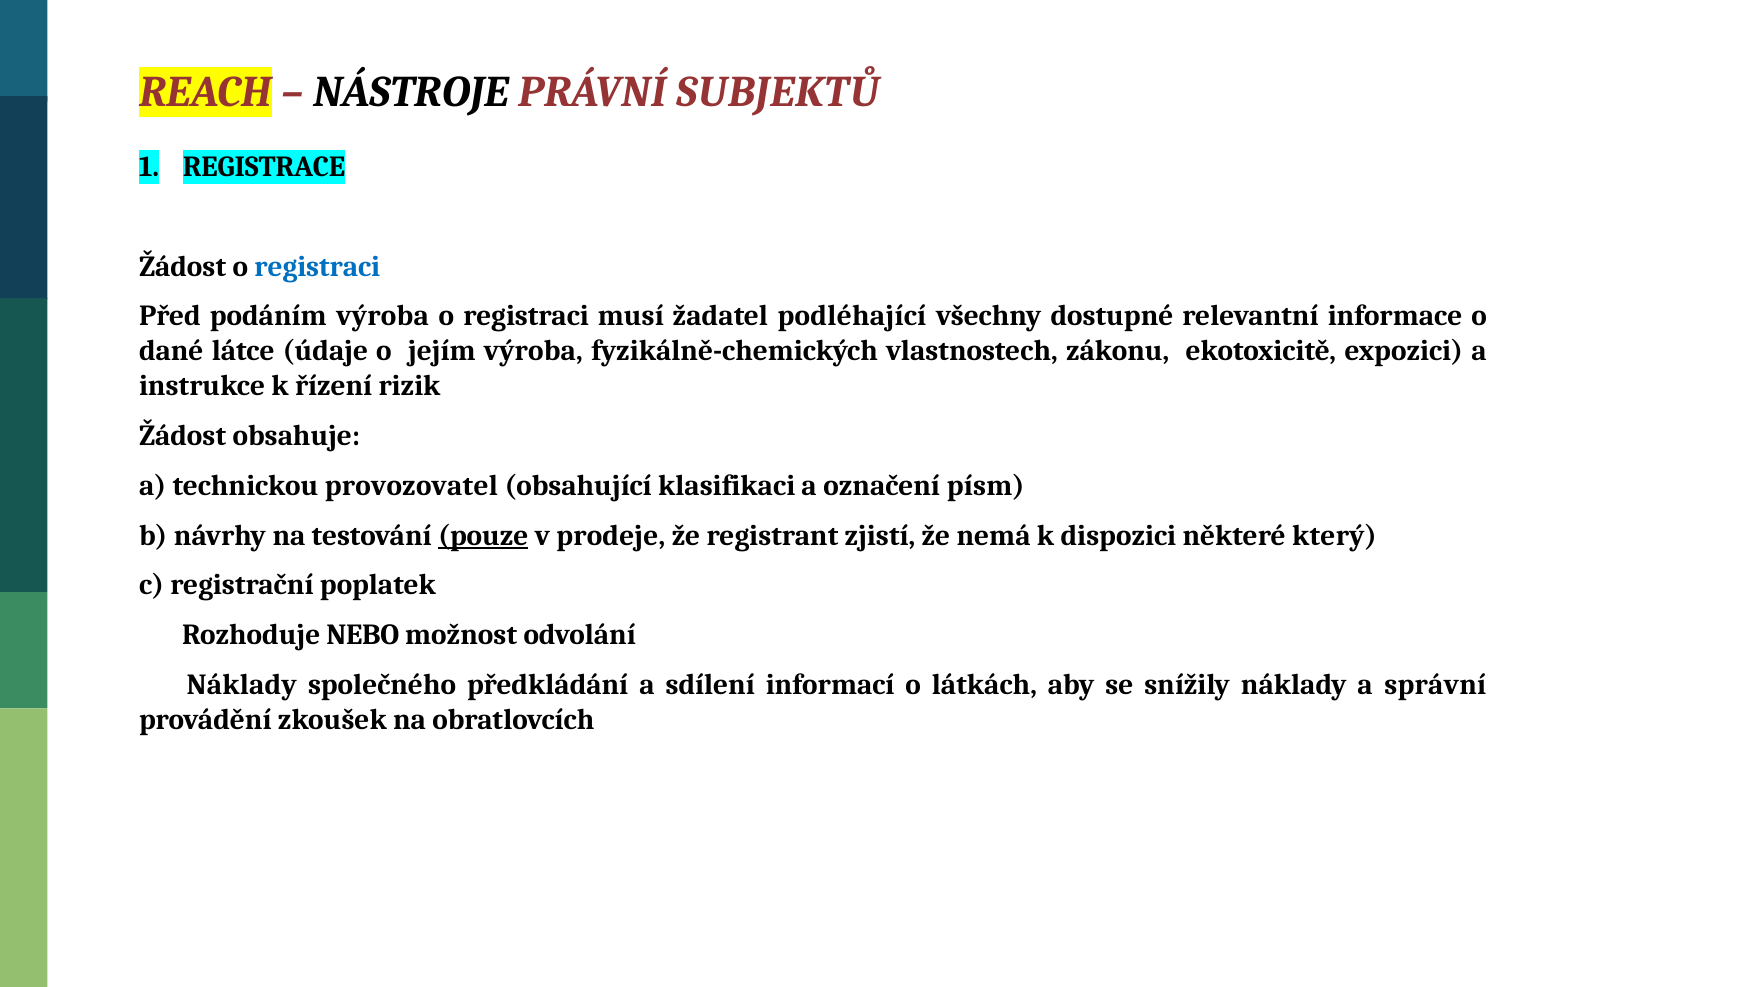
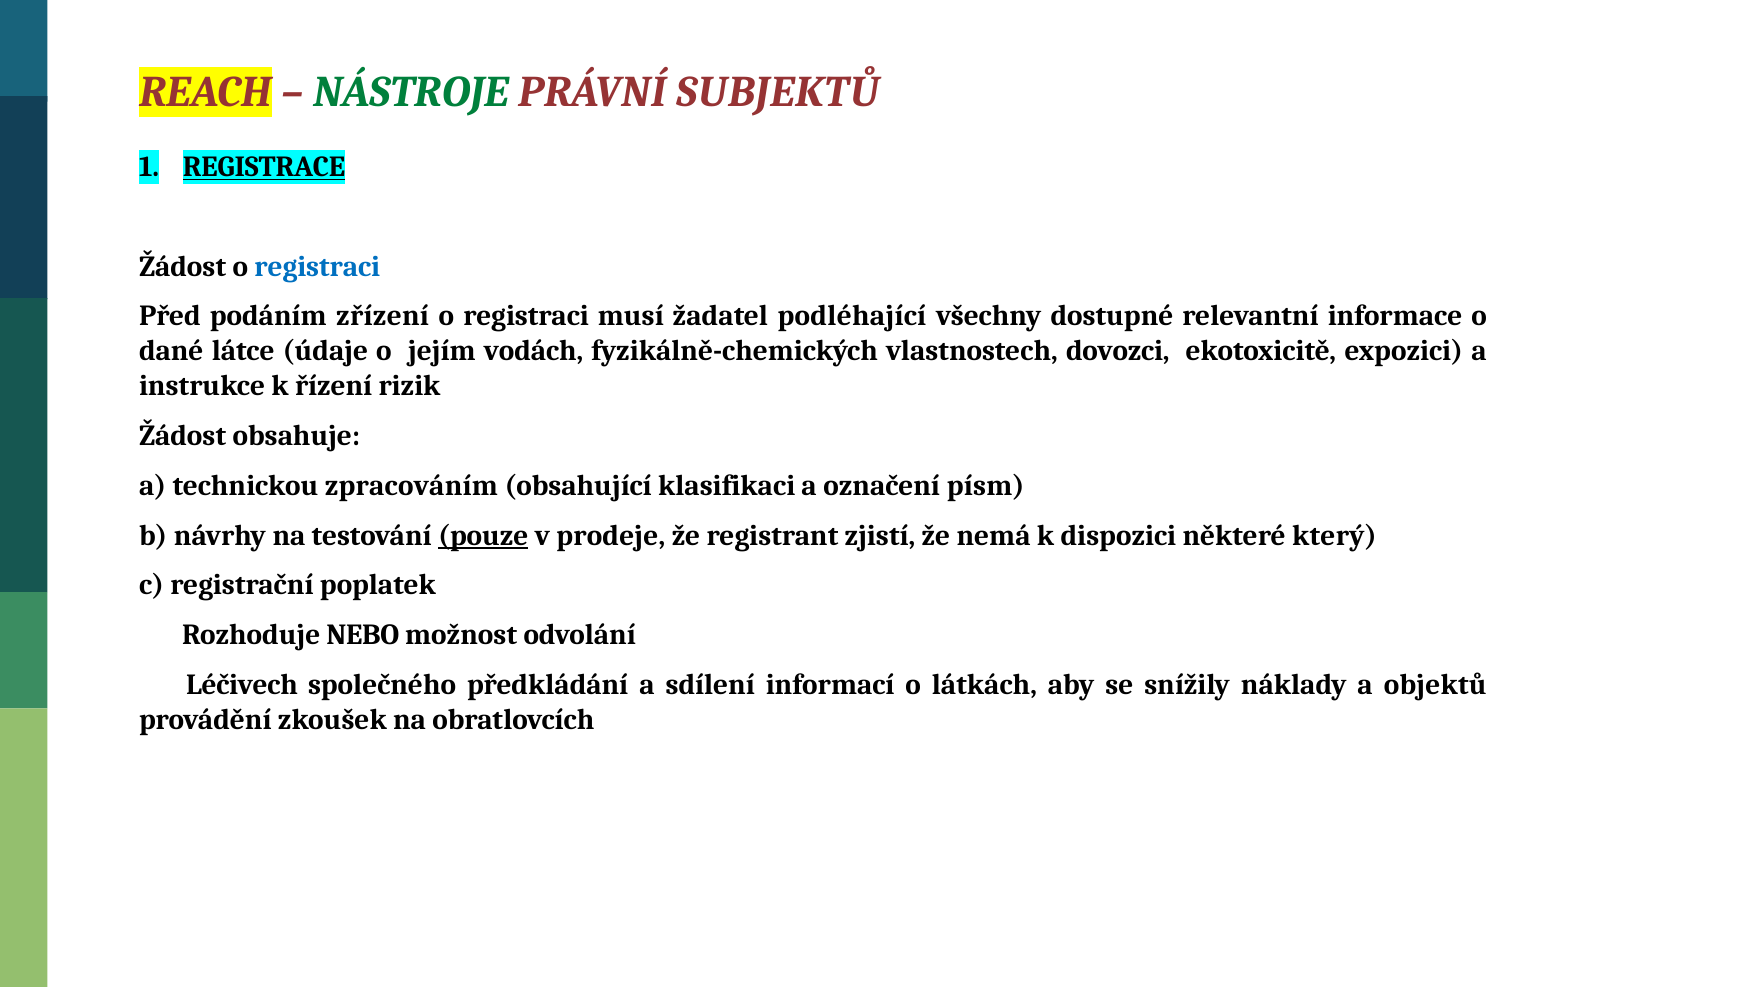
NÁSTROJE colour: black -> green
REGISTRACE underline: none -> present
podáním výroba: výroba -> zřízení
jejím výroba: výroba -> vodách
zákonu: zákonu -> dovozci
provozovatel: provozovatel -> zpracováním
Náklady at (242, 685): Náklady -> Léčivech
správní: správní -> objektů
